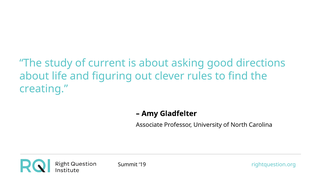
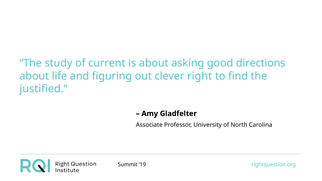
rules: rules -> right
creating: creating -> justified
